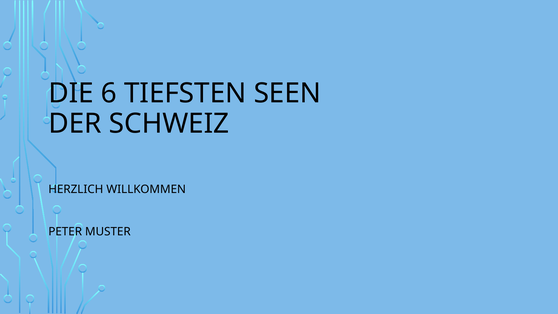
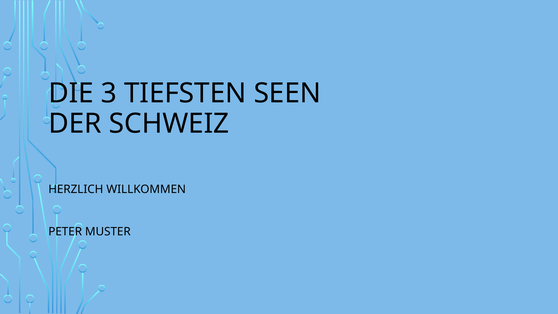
6: 6 -> 3
